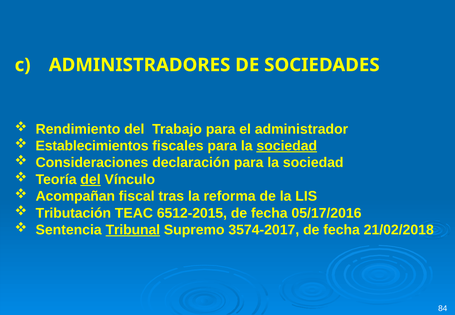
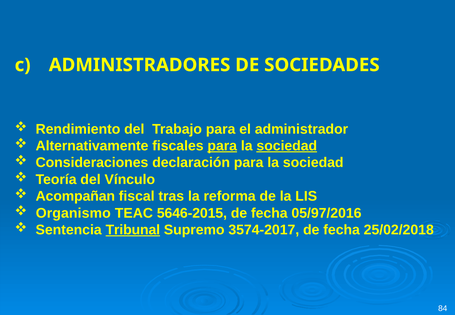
Establecimientos: Establecimientos -> Alternativamente
para at (222, 146) underline: none -> present
del at (91, 179) underline: present -> none
Tributación: Tributación -> Organismo
6512-2015: 6512-2015 -> 5646-2015
05/17/2016: 05/17/2016 -> 05/97/2016
21/02/2018: 21/02/2018 -> 25/02/2018
